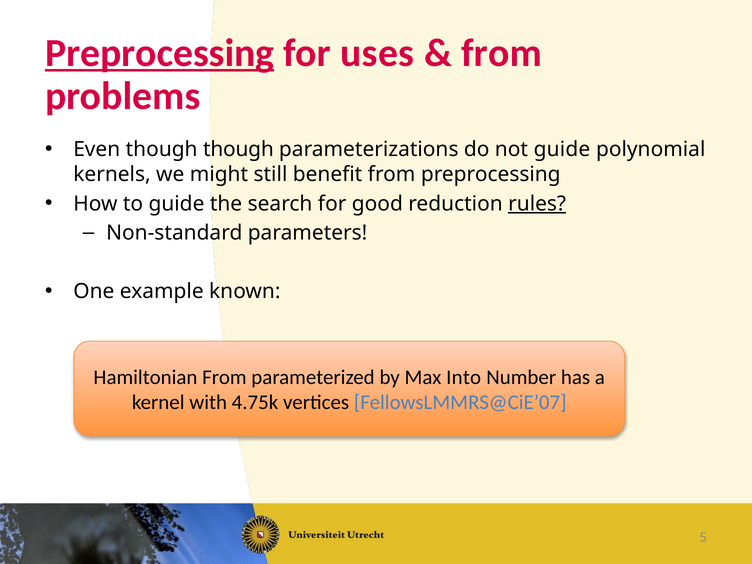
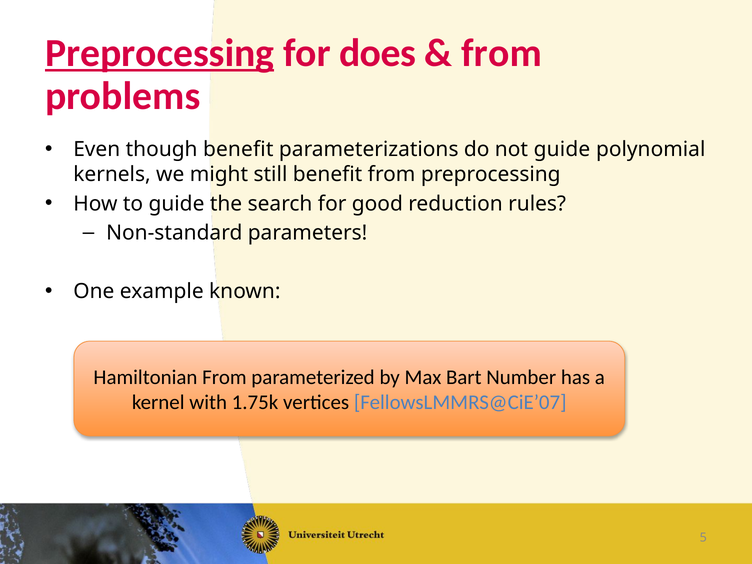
uses: uses -> does
though though: though -> benefit
rules underline: present -> none
Into: Into -> Bart
4.75k: 4.75k -> 1.75k
